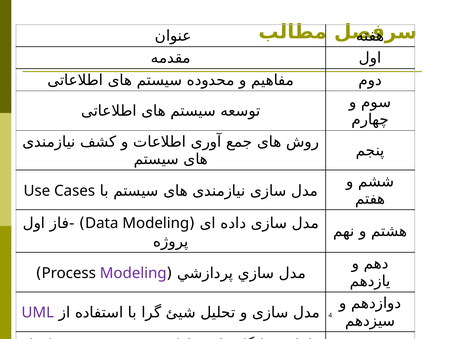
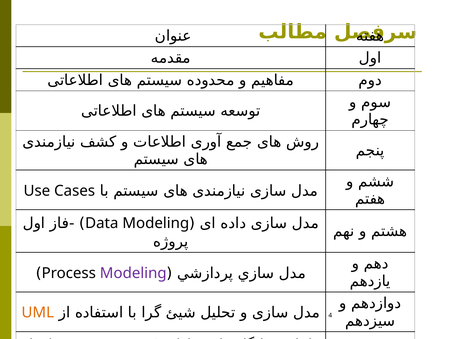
UML colour: purple -> orange
